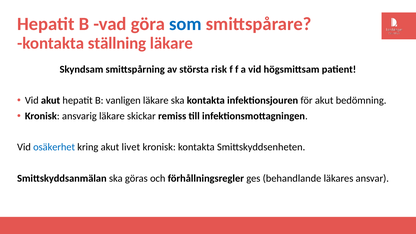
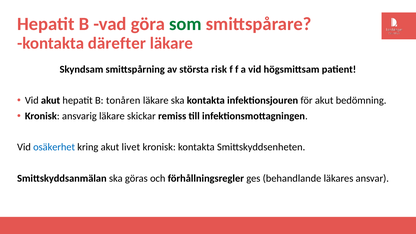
som colour: blue -> green
ställning: ställning -> därefter
vanligen: vanligen -> tonåren
